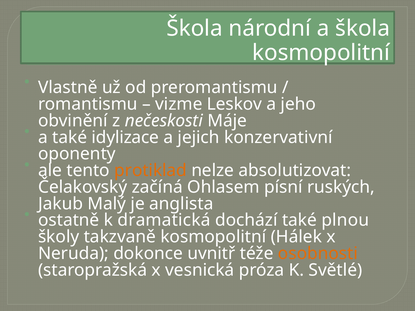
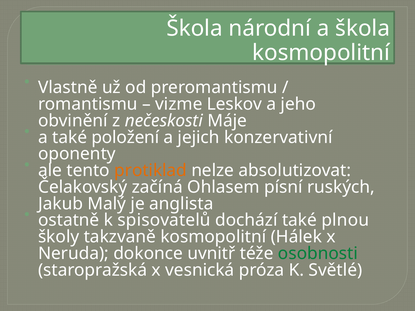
idylizace: idylizace -> položení
dramatická: dramatická -> spisovatelů
osobnosti colour: orange -> green
